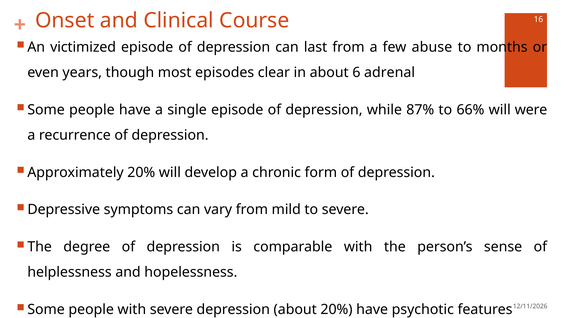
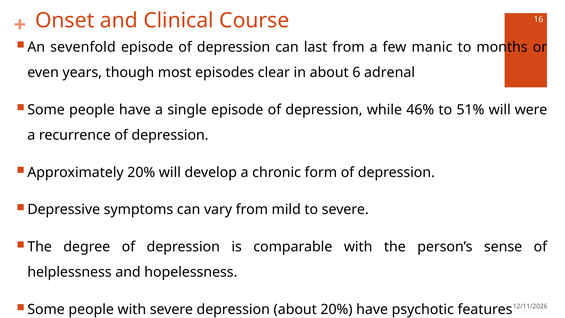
victimized: victimized -> sevenfold
abuse: abuse -> manic
87%: 87% -> 46%
66%: 66% -> 51%
